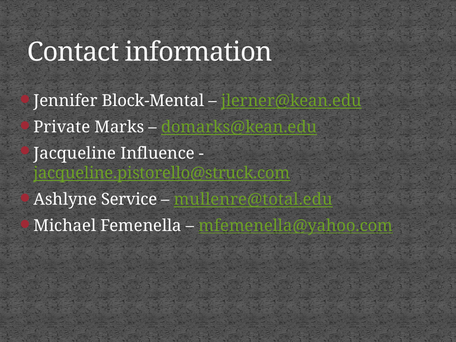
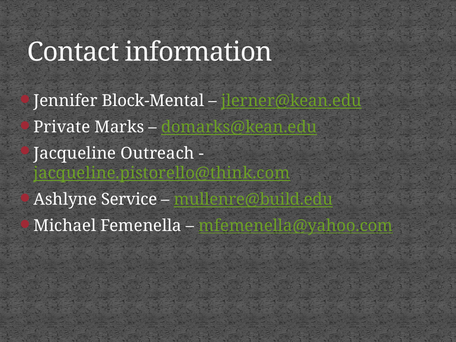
Influence: Influence -> Outreach
jacqueline.pistorello@struck.com: jacqueline.pistorello@struck.com -> jacqueline.pistorello@think.com
mullenre@total.edu: mullenre@total.edu -> mullenre@build.edu
